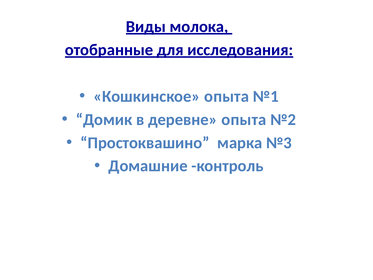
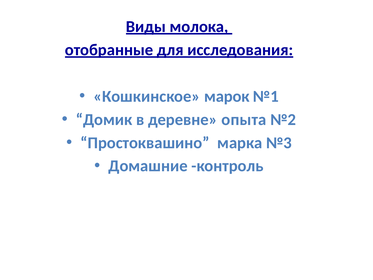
Кошкинское опыта: опыта -> марок
